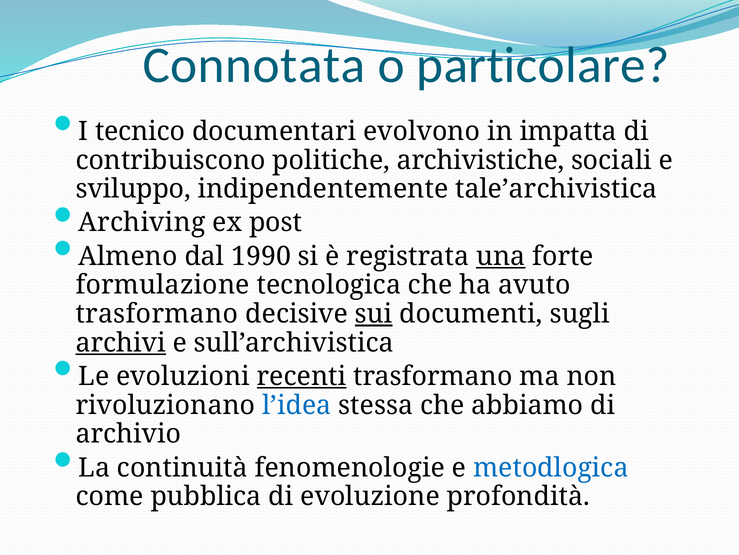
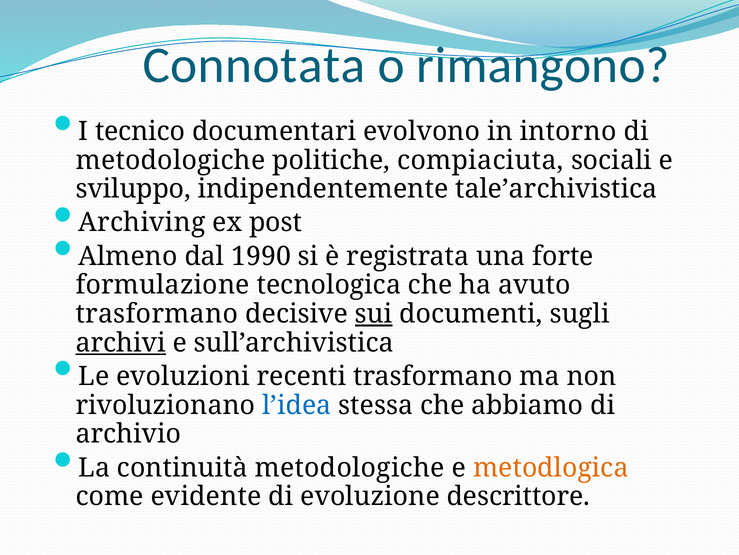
particolare: particolare -> rimangono
impatta: impatta -> intorno
contribuiscono at (171, 160): contribuiscono -> metodologiche
archivistiche: archivistiche -> compiaciuta
una underline: present -> none
recenti underline: present -> none
continuità fenomenologie: fenomenologie -> metodologiche
metodlogica colour: blue -> orange
pubblica: pubblica -> evidente
profondità: profondità -> descrittore
